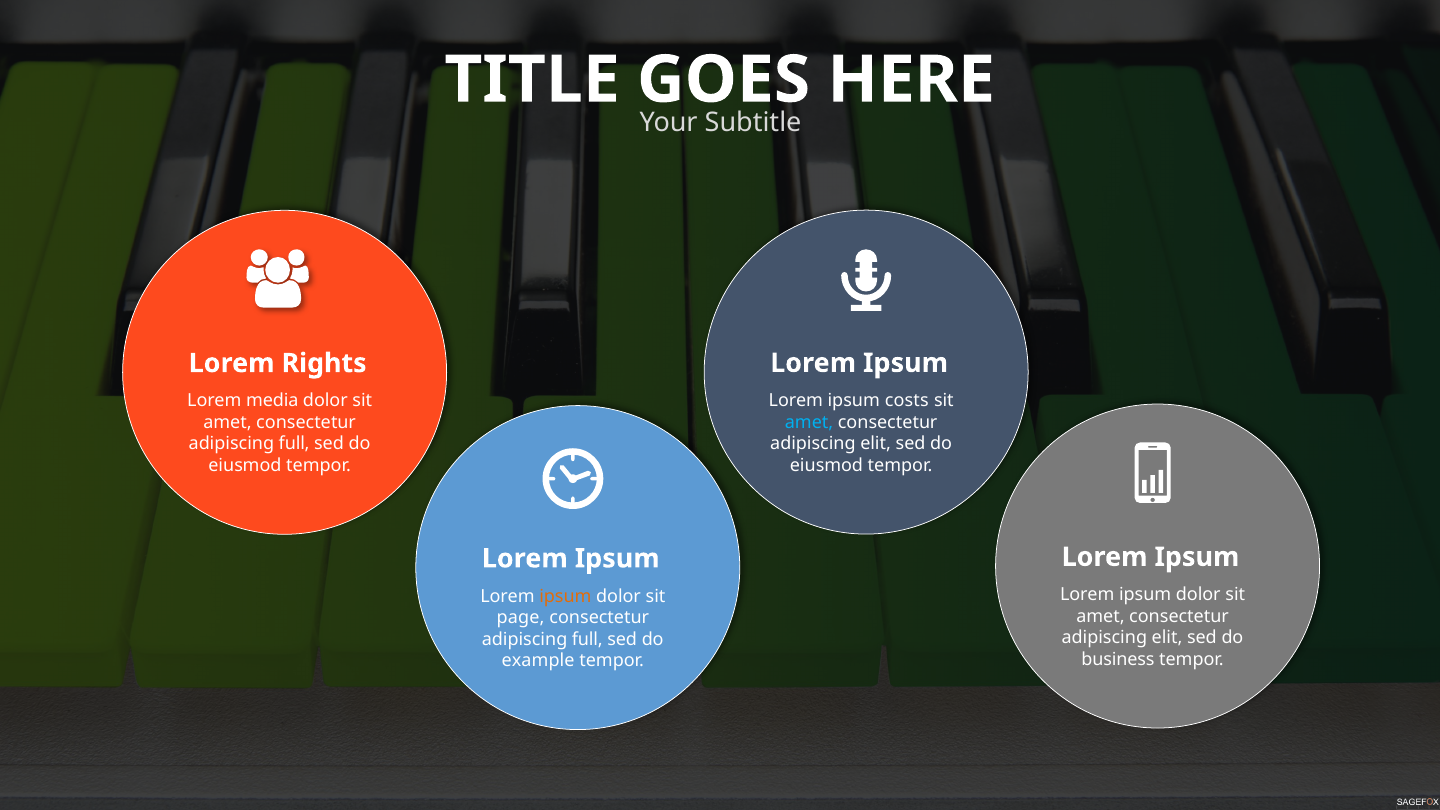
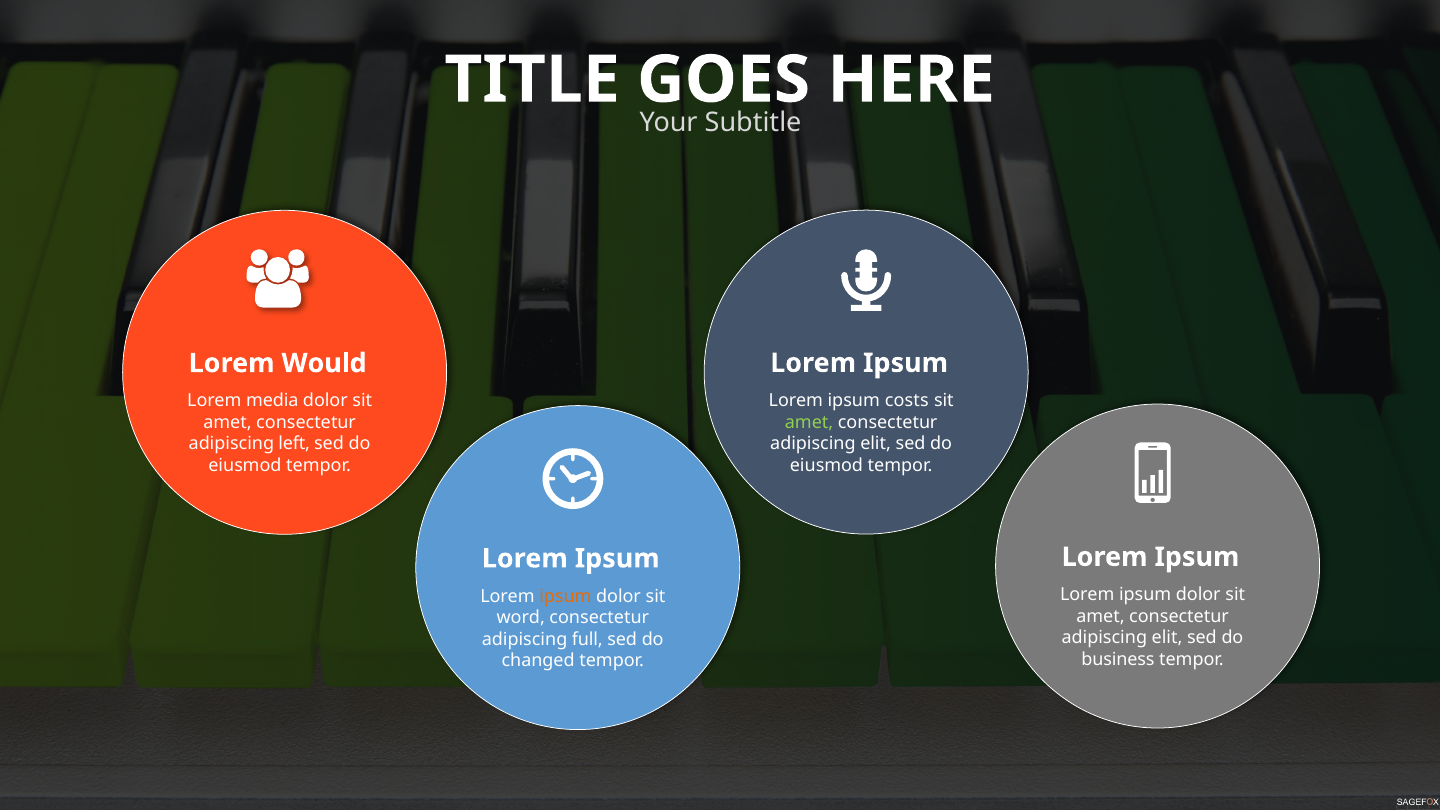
Rights: Rights -> Would
amet at (809, 422) colour: light blue -> light green
full at (294, 444): full -> left
page: page -> word
example: example -> changed
